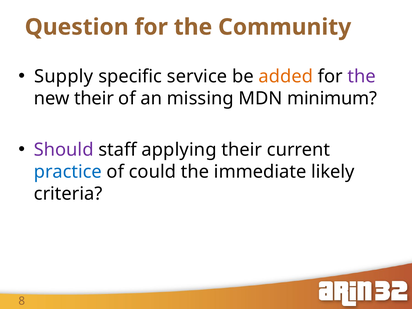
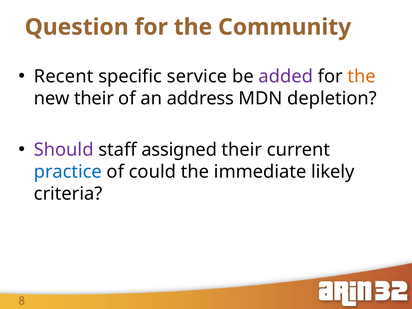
Supply: Supply -> Recent
added colour: orange -> purple
the at (362, 76) colour: purple -> orange
missing: missing -> address
minimum: minimum -> depletion
applying: applying -> assigned
